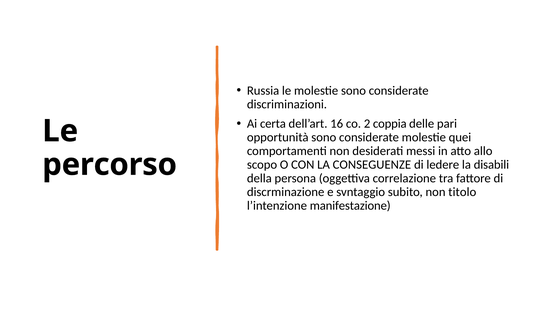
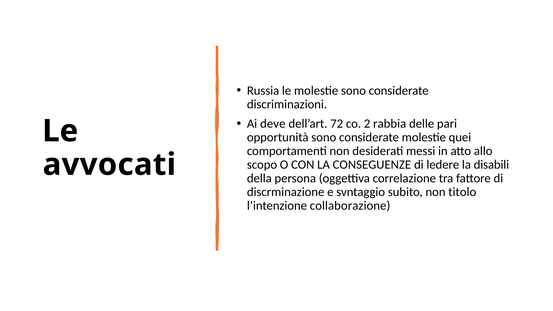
certa: certa -> deve
16: 16 -> 72
coppia: coppia -> rabbia
percorso: percorso -> avvocati
manifestazione: manifestazione -> collaborazione
